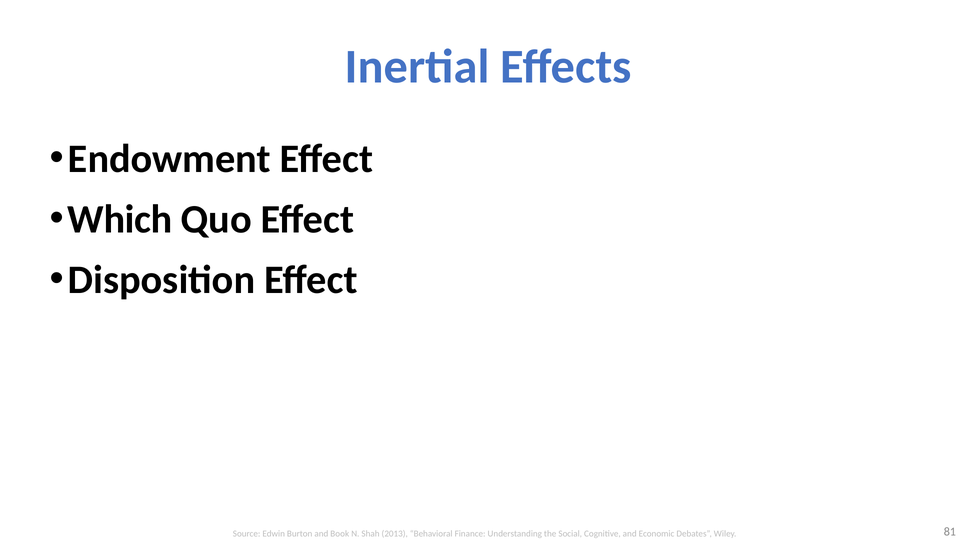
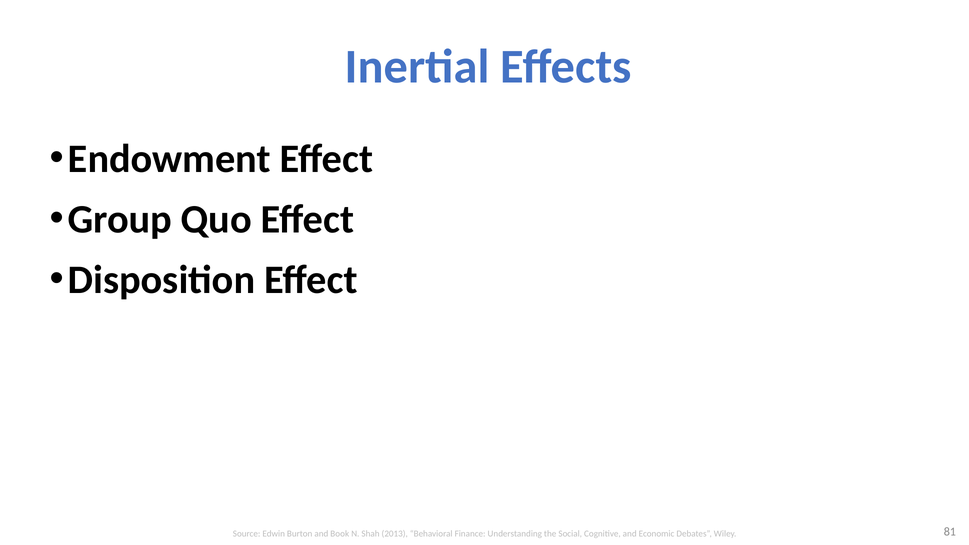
Which: Which -> Group
